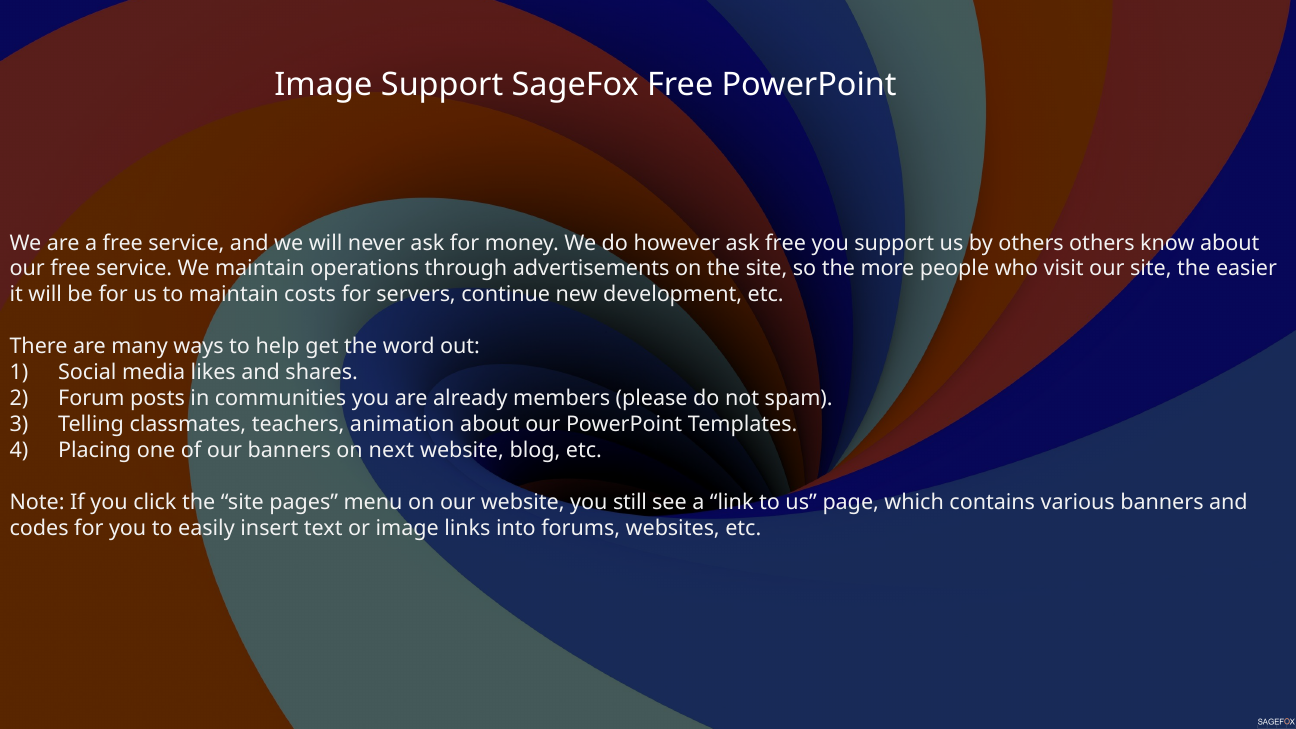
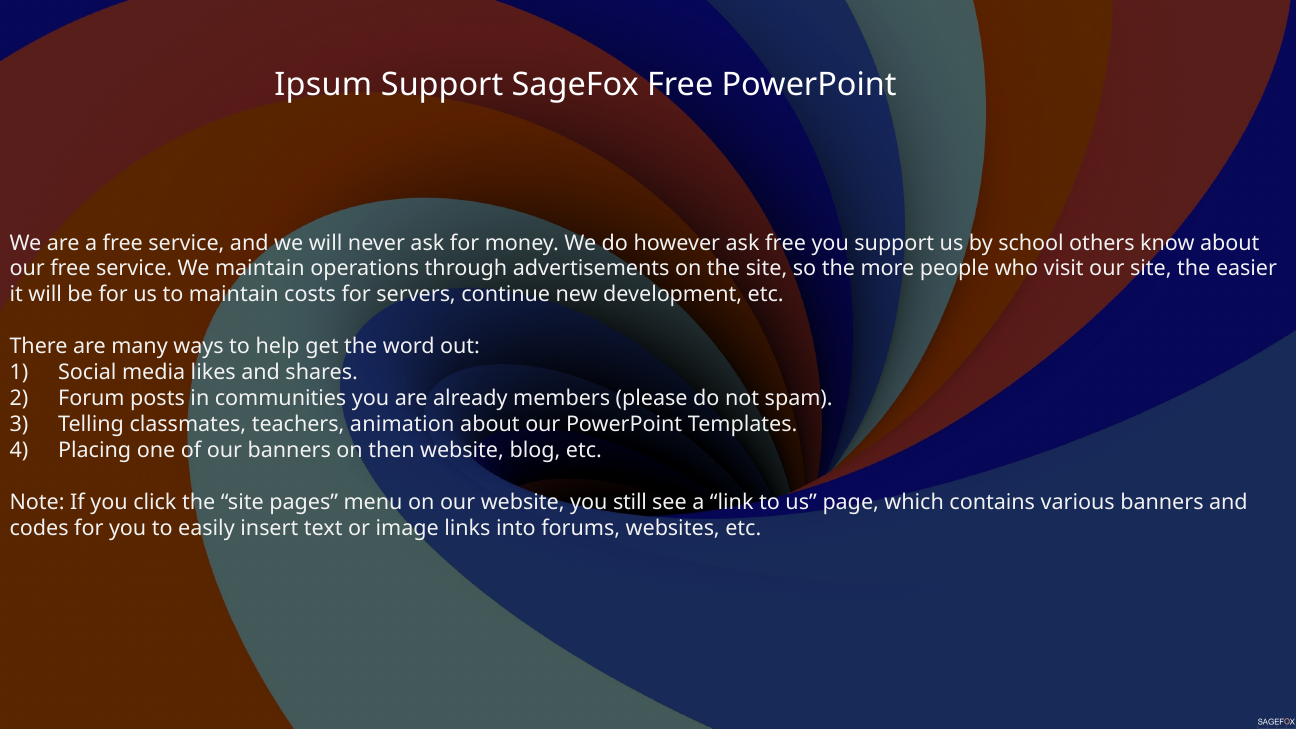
Image at (323, 85): Image -> Ipsum
by others: others -> school
next: next -> then
